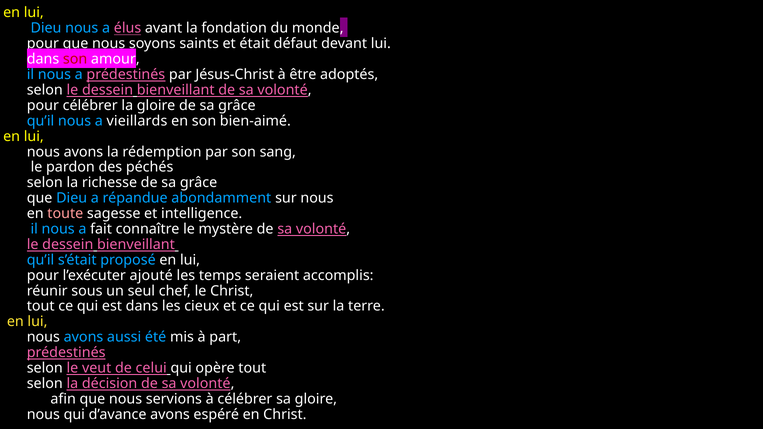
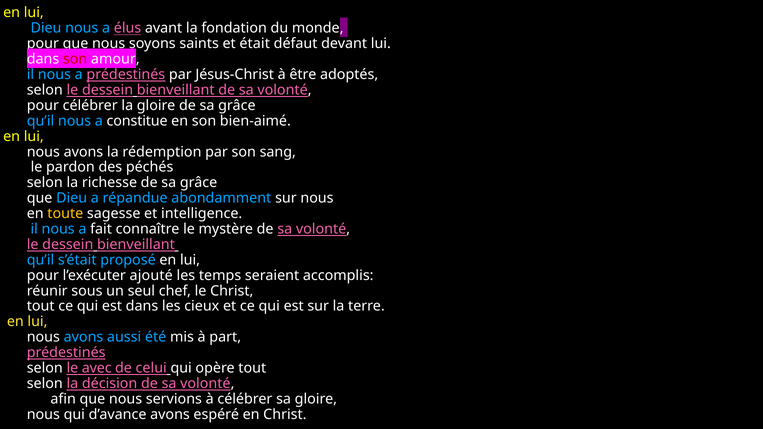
vieillards: vieillards -> constitue
toute colour: pink -> yellow
veut: veut -> avec
